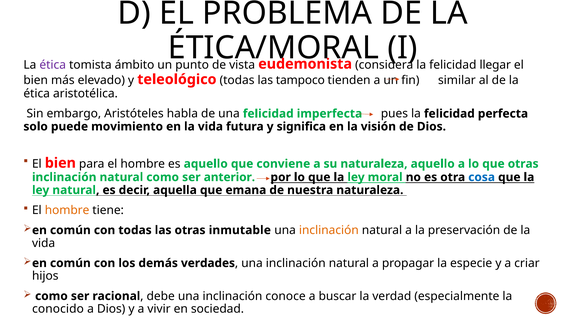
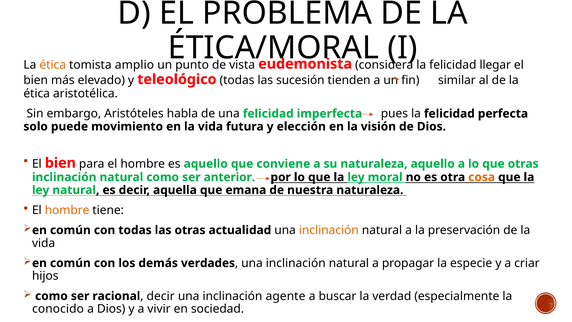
ética at (53, 65) colour: purple -> orange
ámbito: ámbito -> amplio
tampoco: tampoco -> sucesión
significa: significa -> elección
cosa colour: blue -> orange
inmutable: inmutable -> actualidad
debe at (161, 296): debe -> decir
conoce: conoce -> agente
